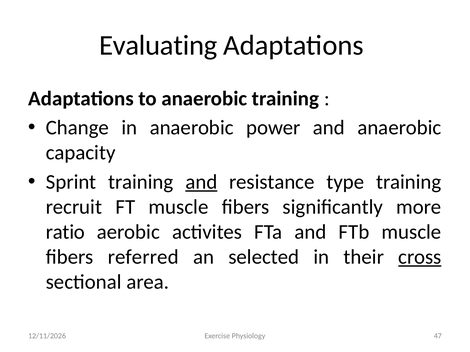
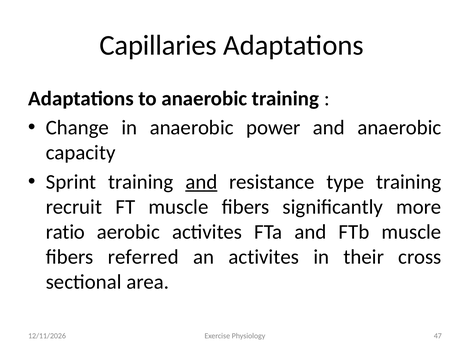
Evaluating: Evaluating -> Capillaries
an selected: selected -> activites
cross underline: present -> none
